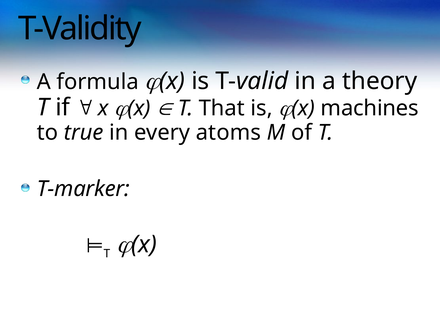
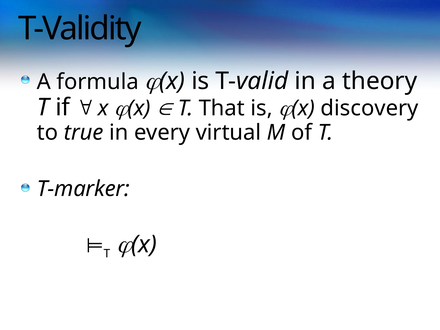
machines: machines -> discovery
atoms: atoms -> virtual
